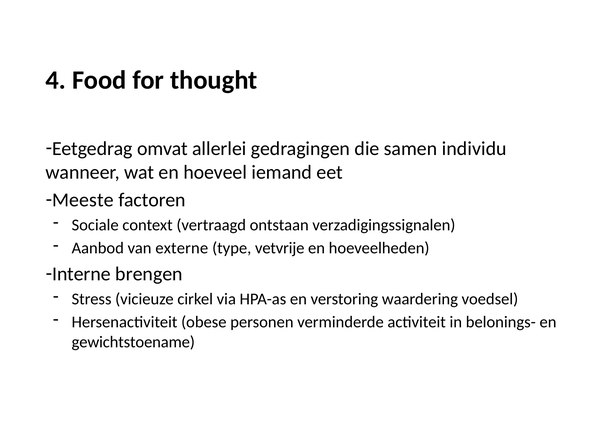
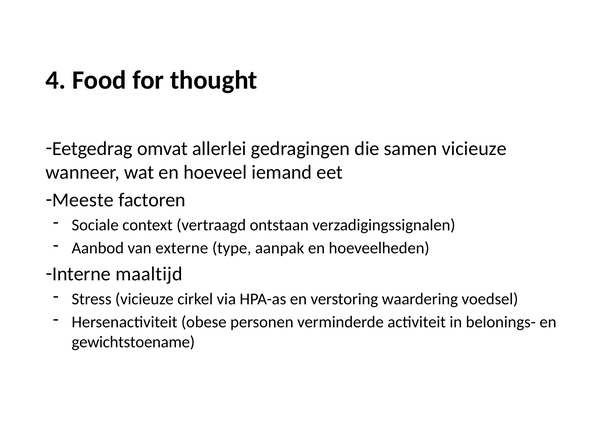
samen individu: individu -> vicieuze
vetvrije: vetvrije -> aanpak
brengen: brengen -> maaltijd
